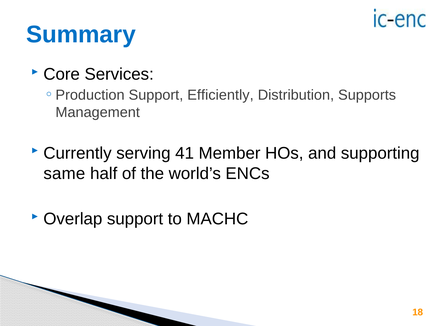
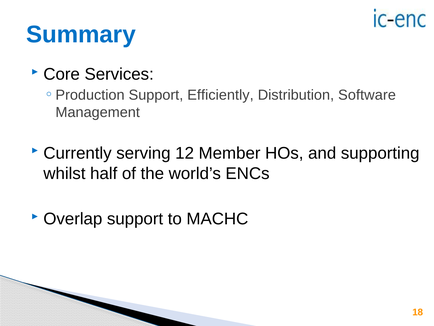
Supports: Supports -> Software
41: 41 -> 12
same: same -> whilst
